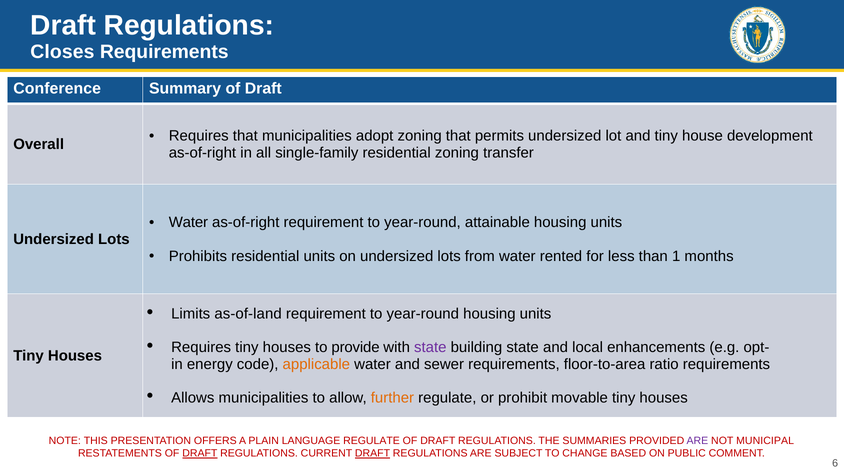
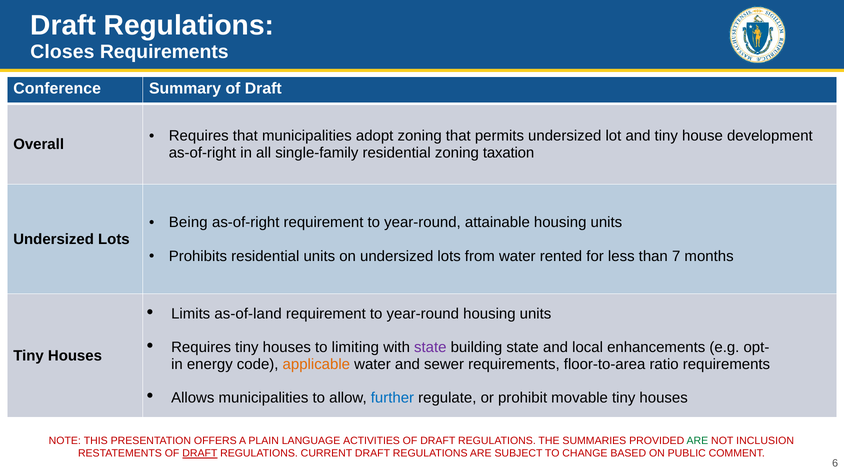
transfer: transfer -> taxation
Water at (188, 222): Water -> Being
1: 1 -> 7
provide: provide -> limiting
further colour: orange -> blue
LANGUAGE REGULATE: REGULATE -> ACTIVITIES
ARE at (697, 441) colour: purple -> green
MUNICIPAL: MUNICIPAL -> INCLUSION
DRAFT at (373, 453) underline: present -> none
